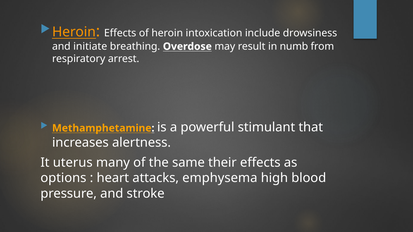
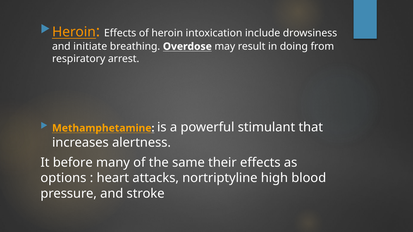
numb: numb -> doing
uterus: uterus -> before
emphysema: emphysema -> nortriptyline
